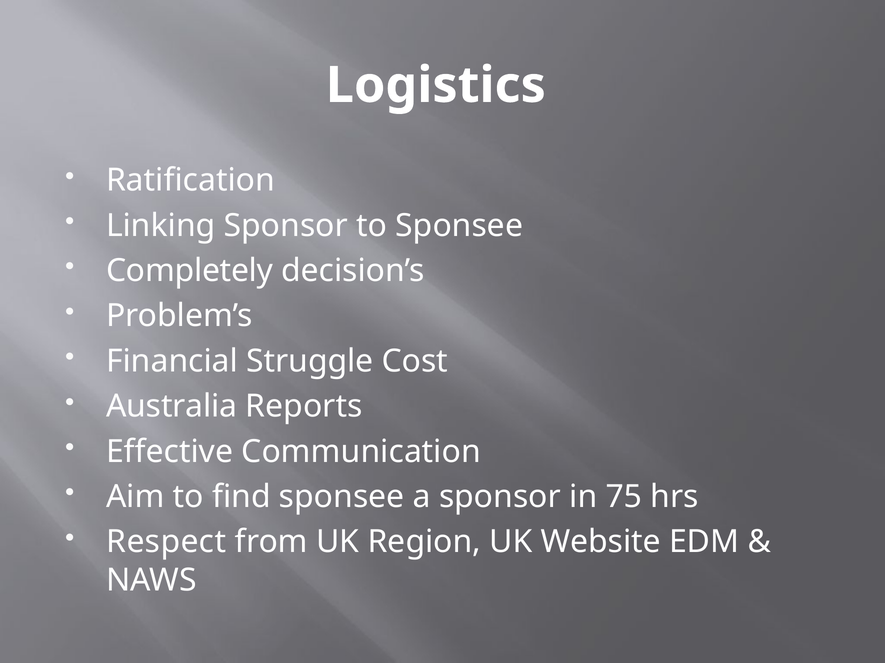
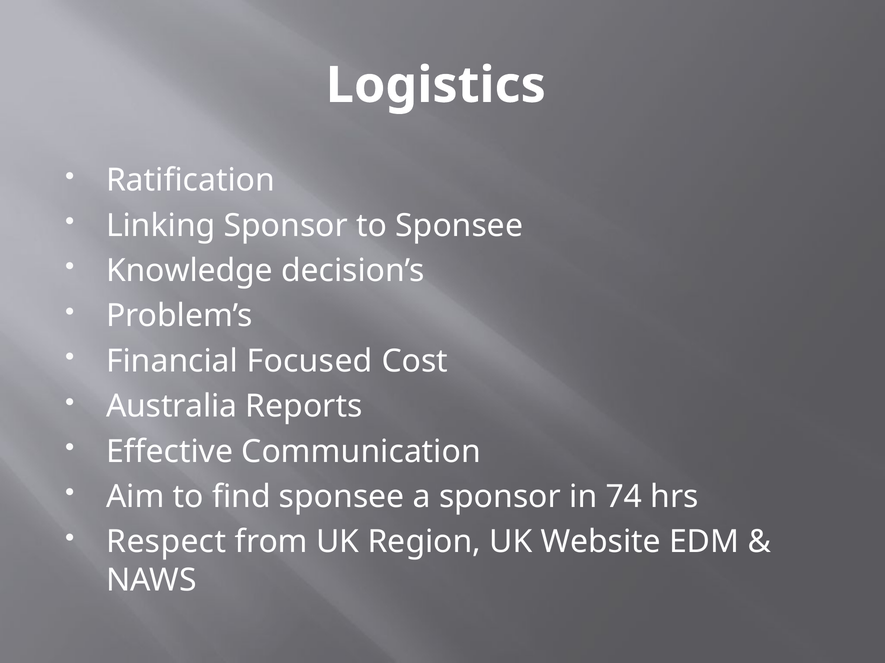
Completely: Completely -> Knowledge
Struggle: Struggle -> Focused
75: 75 -> 74
